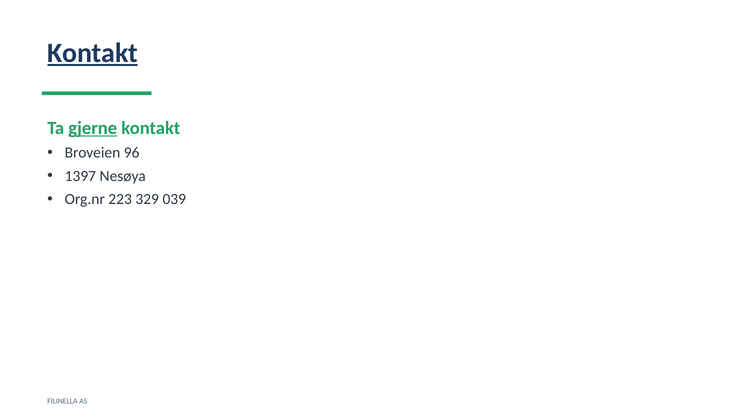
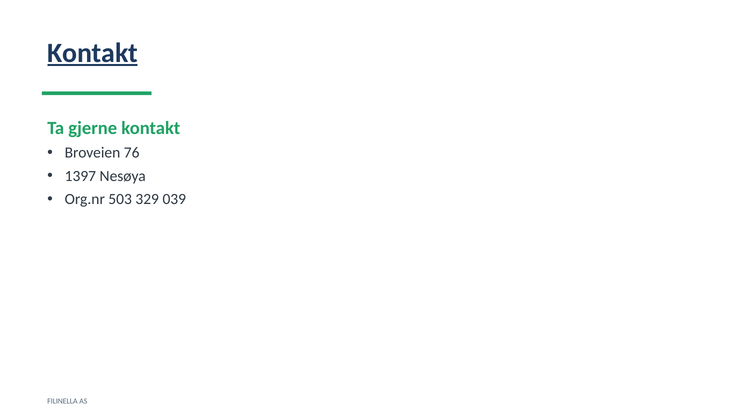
gjerne underline: present -> none
96: 96 -> 76
223: 223 -> 503
